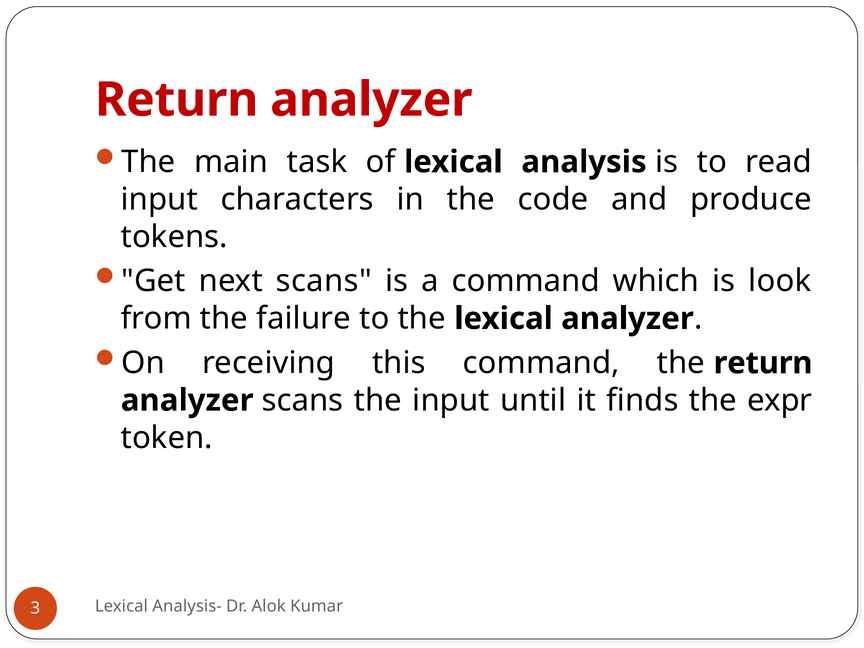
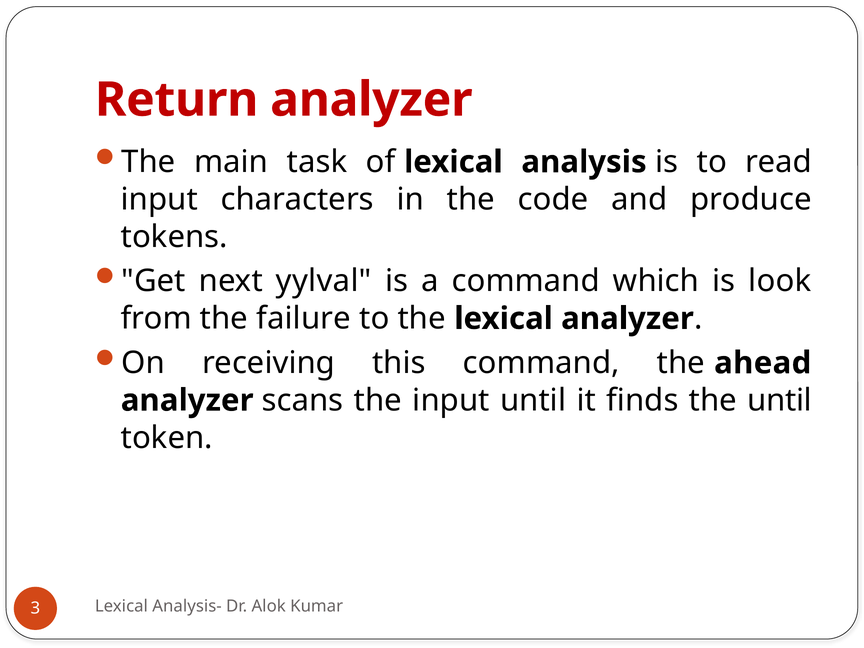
next scans: scans -> yylval
the return: return -> ahead
the expr: expr -> until
